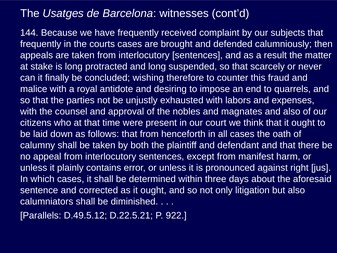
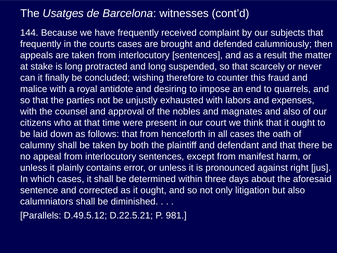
922: 922 -> 981
